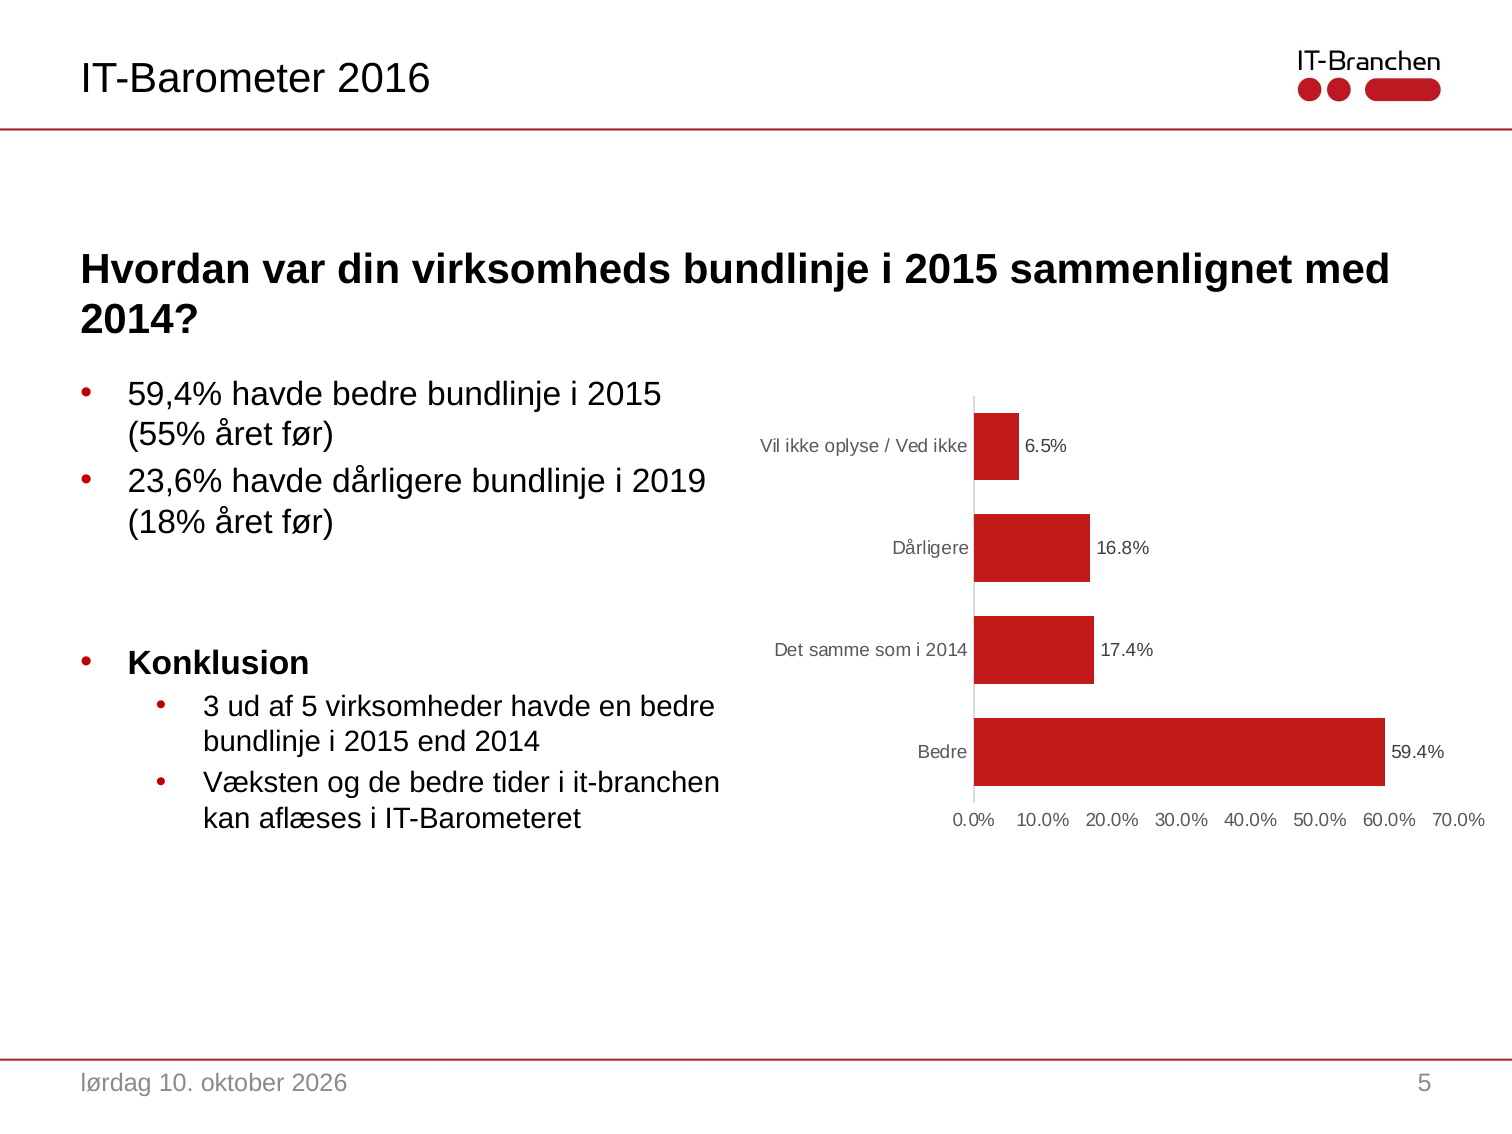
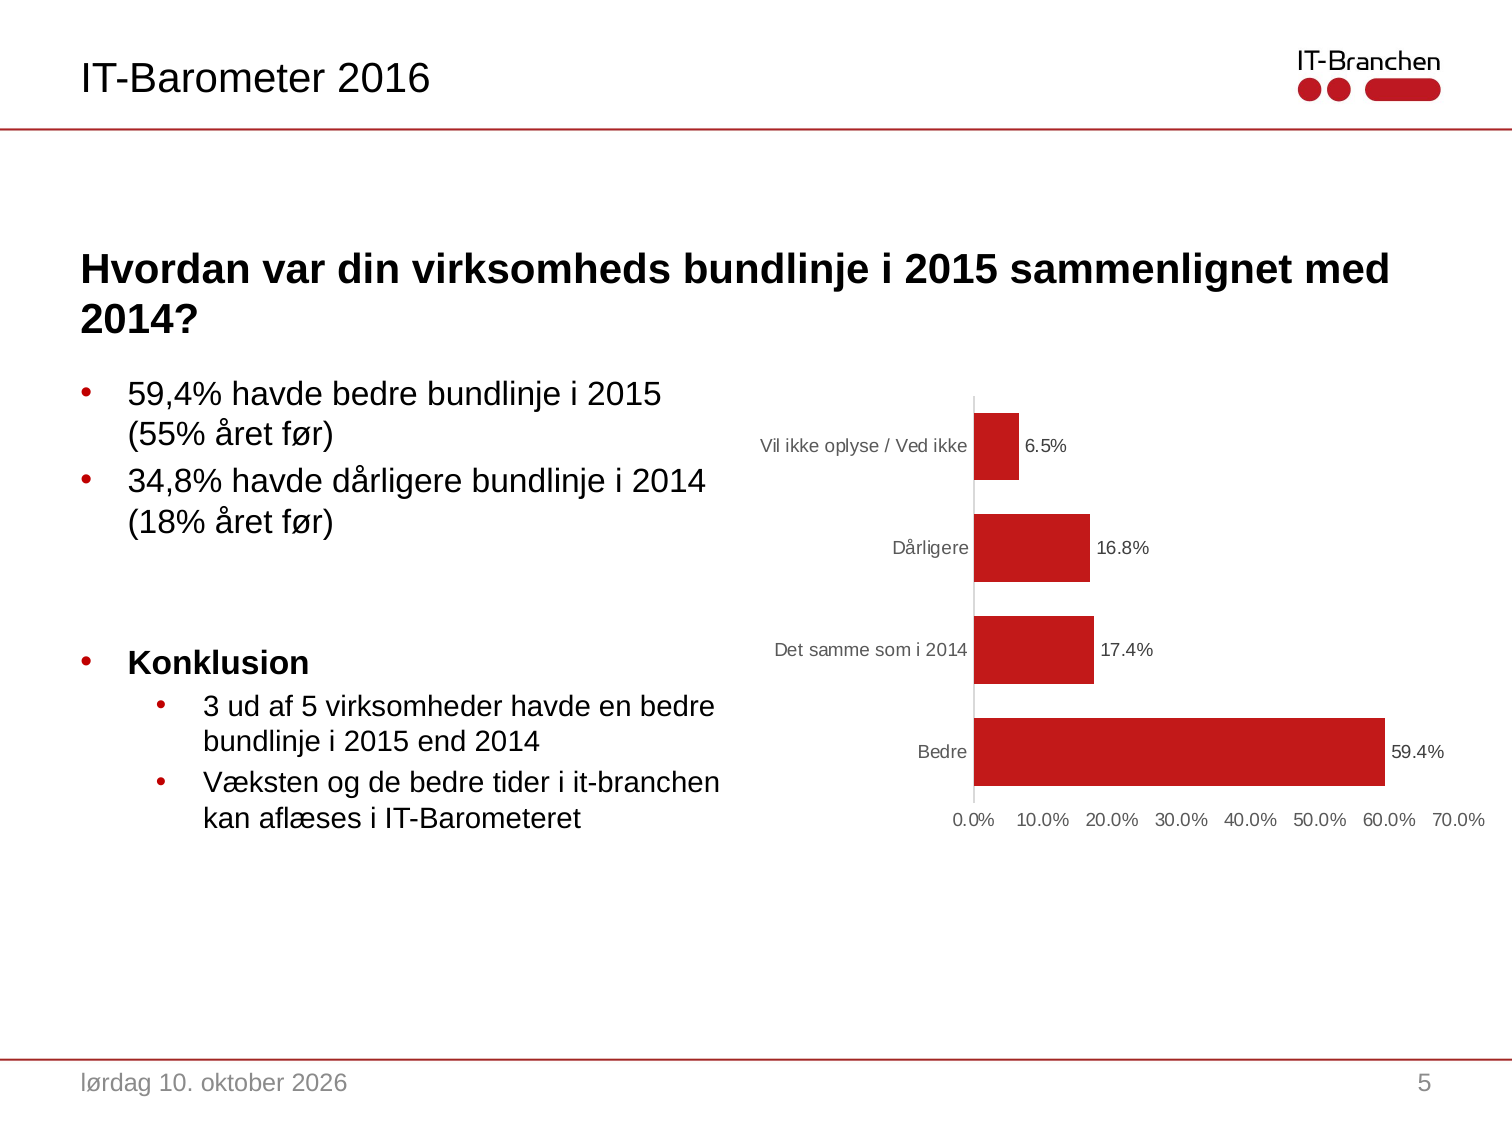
23,6%: 23,6% -> 34,8%
bundlinje i 2019: 2019 -> 2014
